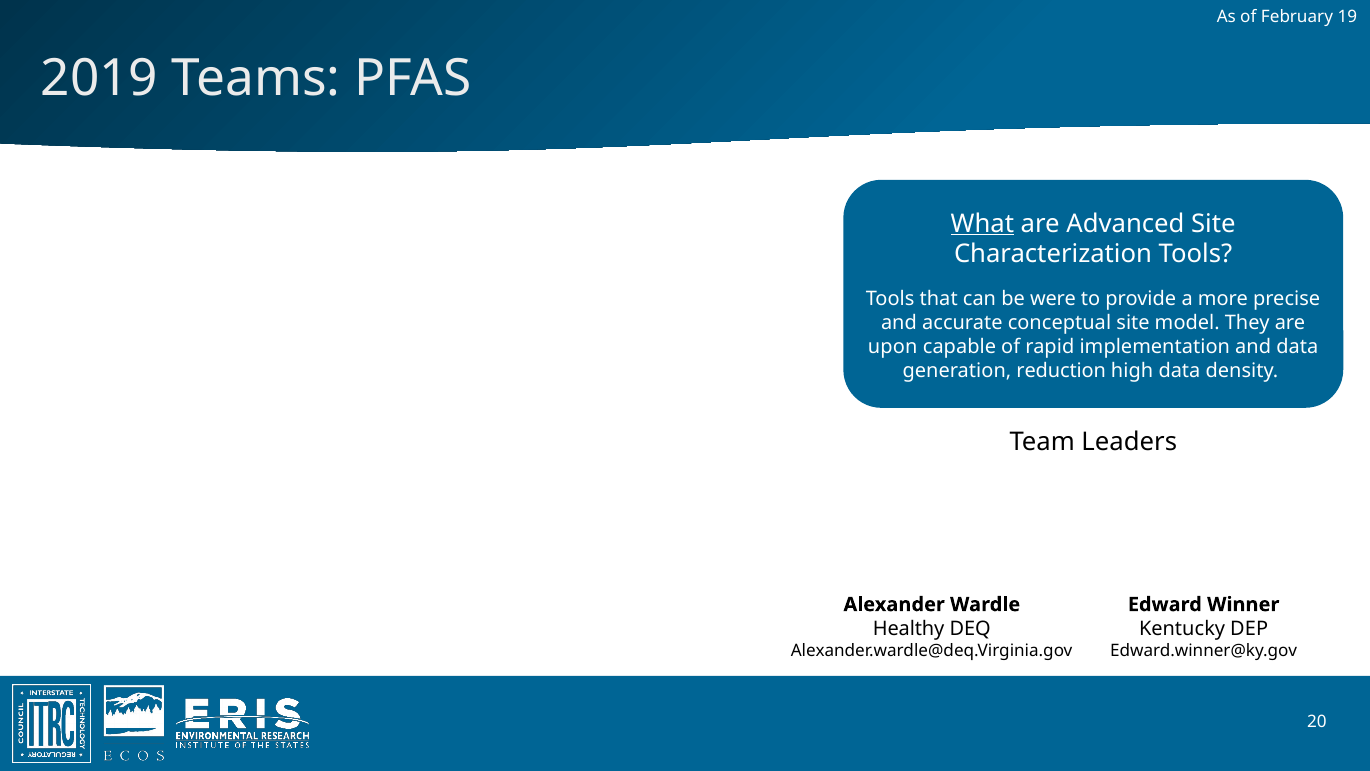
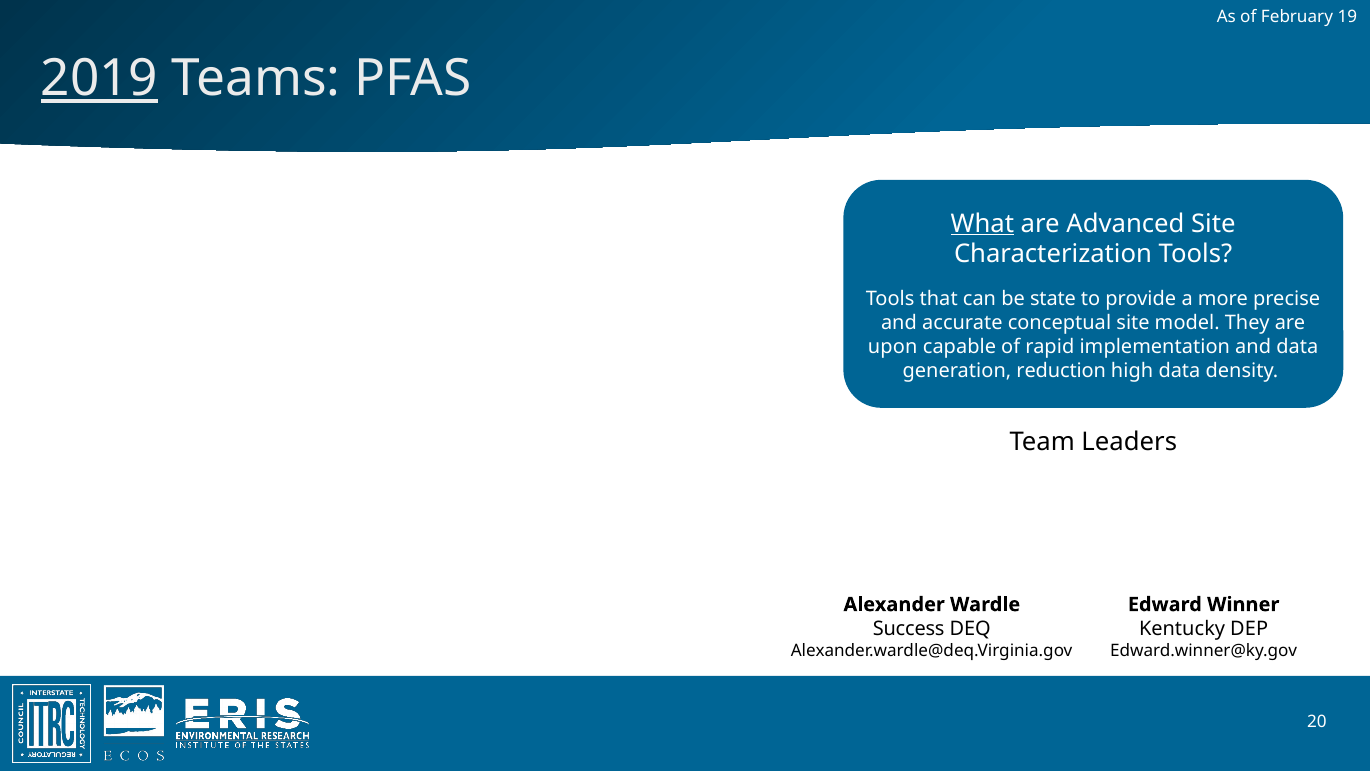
2019 underline: none -> present
were: were -> state
Healthy: Healthy -> Success
